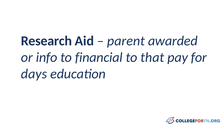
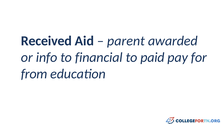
Research: Research -> Received
that: that -> paid
days: days -> from
